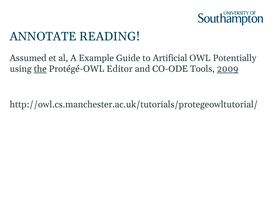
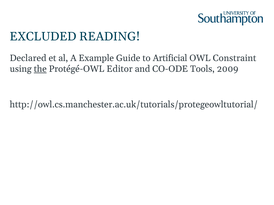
ANNOTATE: ANNOTATE -> EXCLUDED
Assumed: Assumed -> Declared
Potentially: Potentially -> Constraint
2009 underline: present -> none
